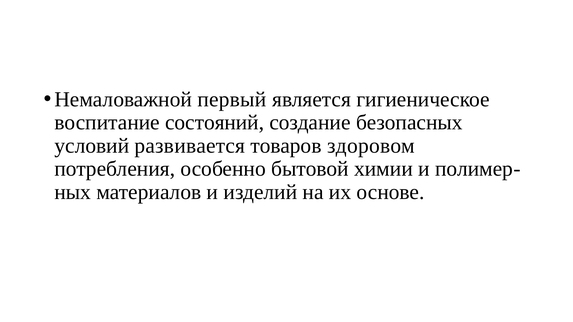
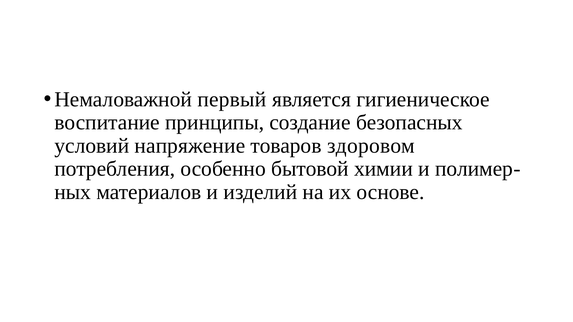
состояний: состояний -> принципы
развивается: развивается -> напряжение
